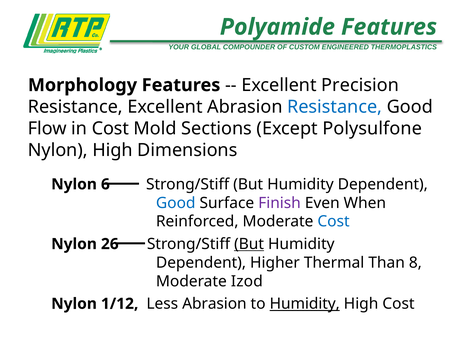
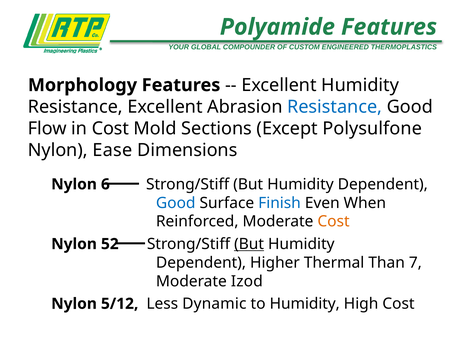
Excellent Precision: Precision -> Humidity
Nylon High: High -> Ease
Finish colour: purple -> blue
Cost at (334, 221) colour: blue -> orange
26: 26 -> 52
8: 8 -> 7
1/12: 1/12 -> 5/12
Less Abrasion: Abrasion -> Dynamic
Humidity at (305, 304) underline: present -> none
